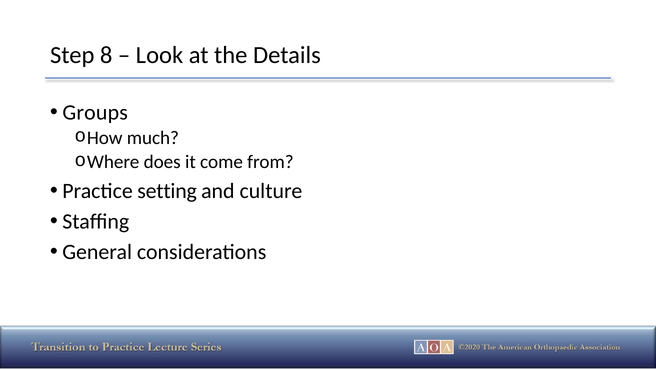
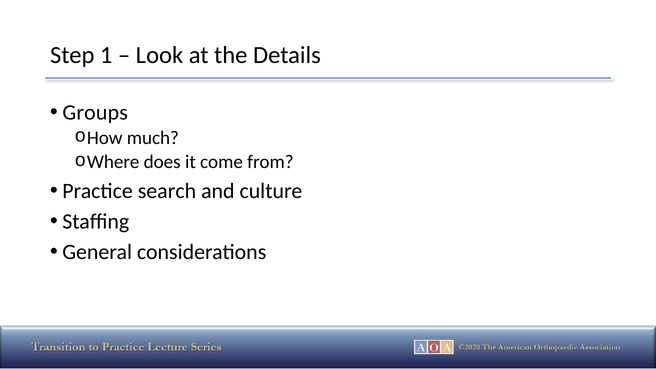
8: 8 -> 1
setting: setting -> search
